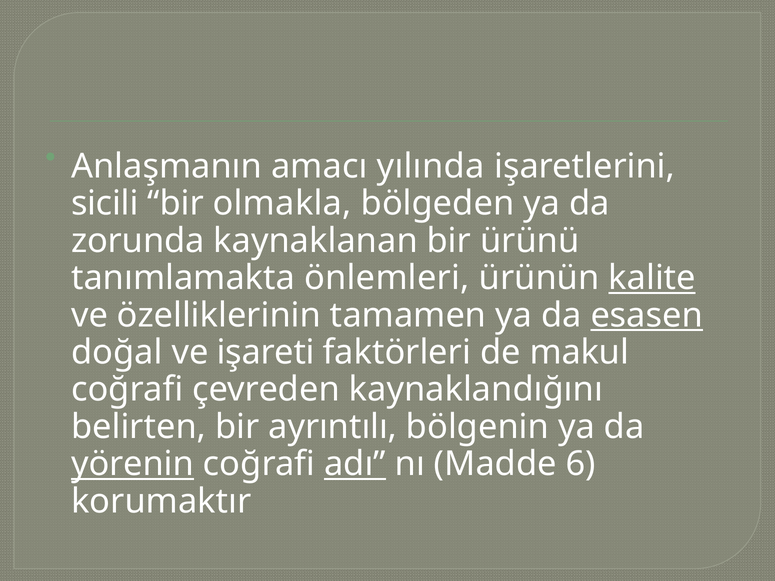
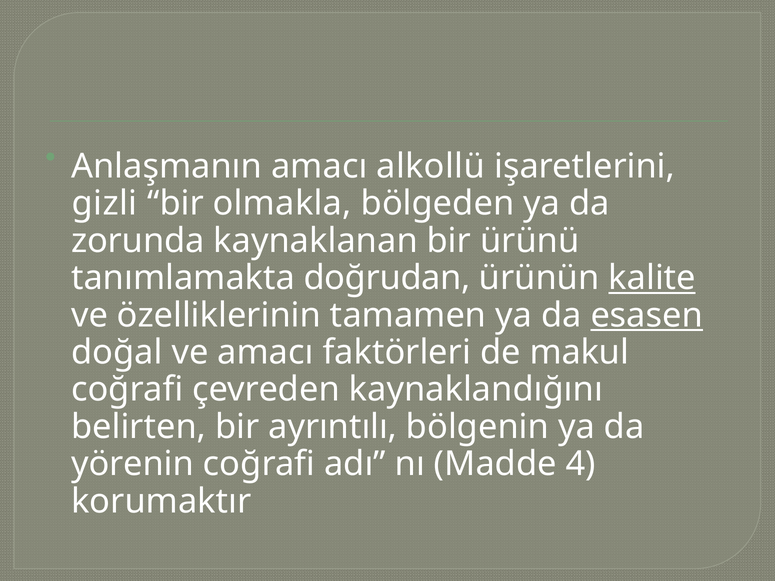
yılında: yılında -> alkollü
sicili: sicili -> gizli
önlemleri: önlemleri -> doğrudan
ve işareti: işareti -> amacı
yörenin underline: present -> none
adı underline: present -> none
6: 6 -> 4
